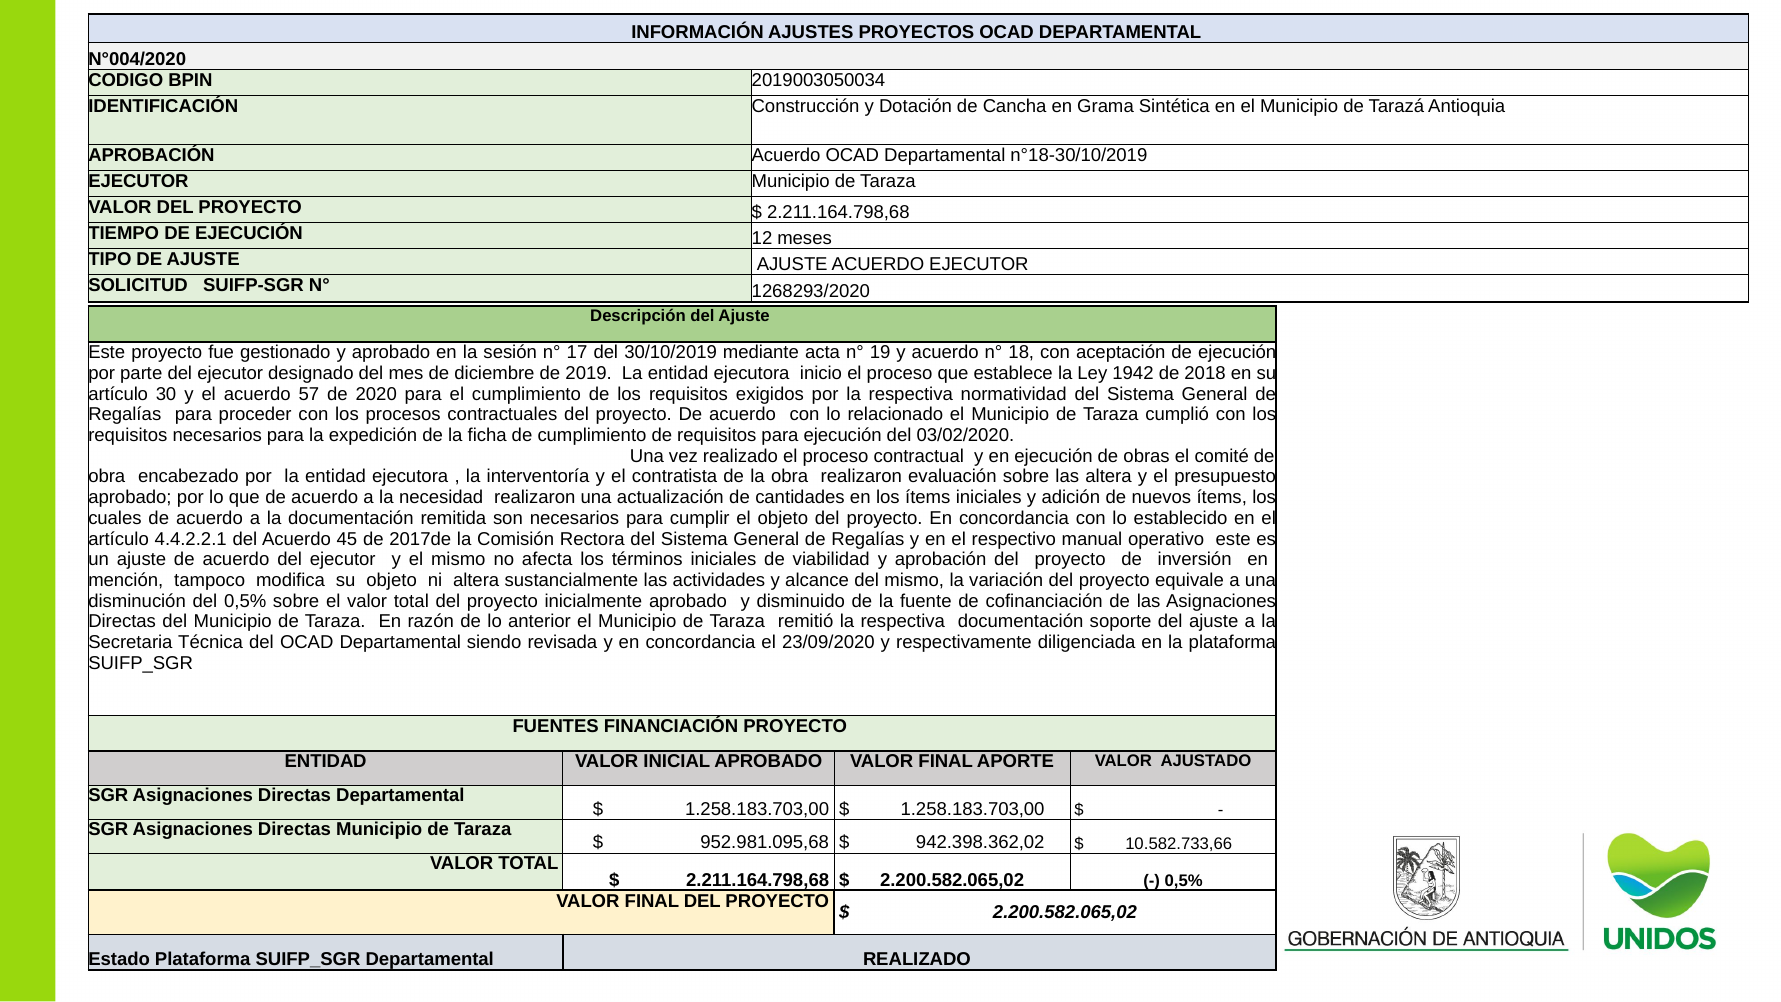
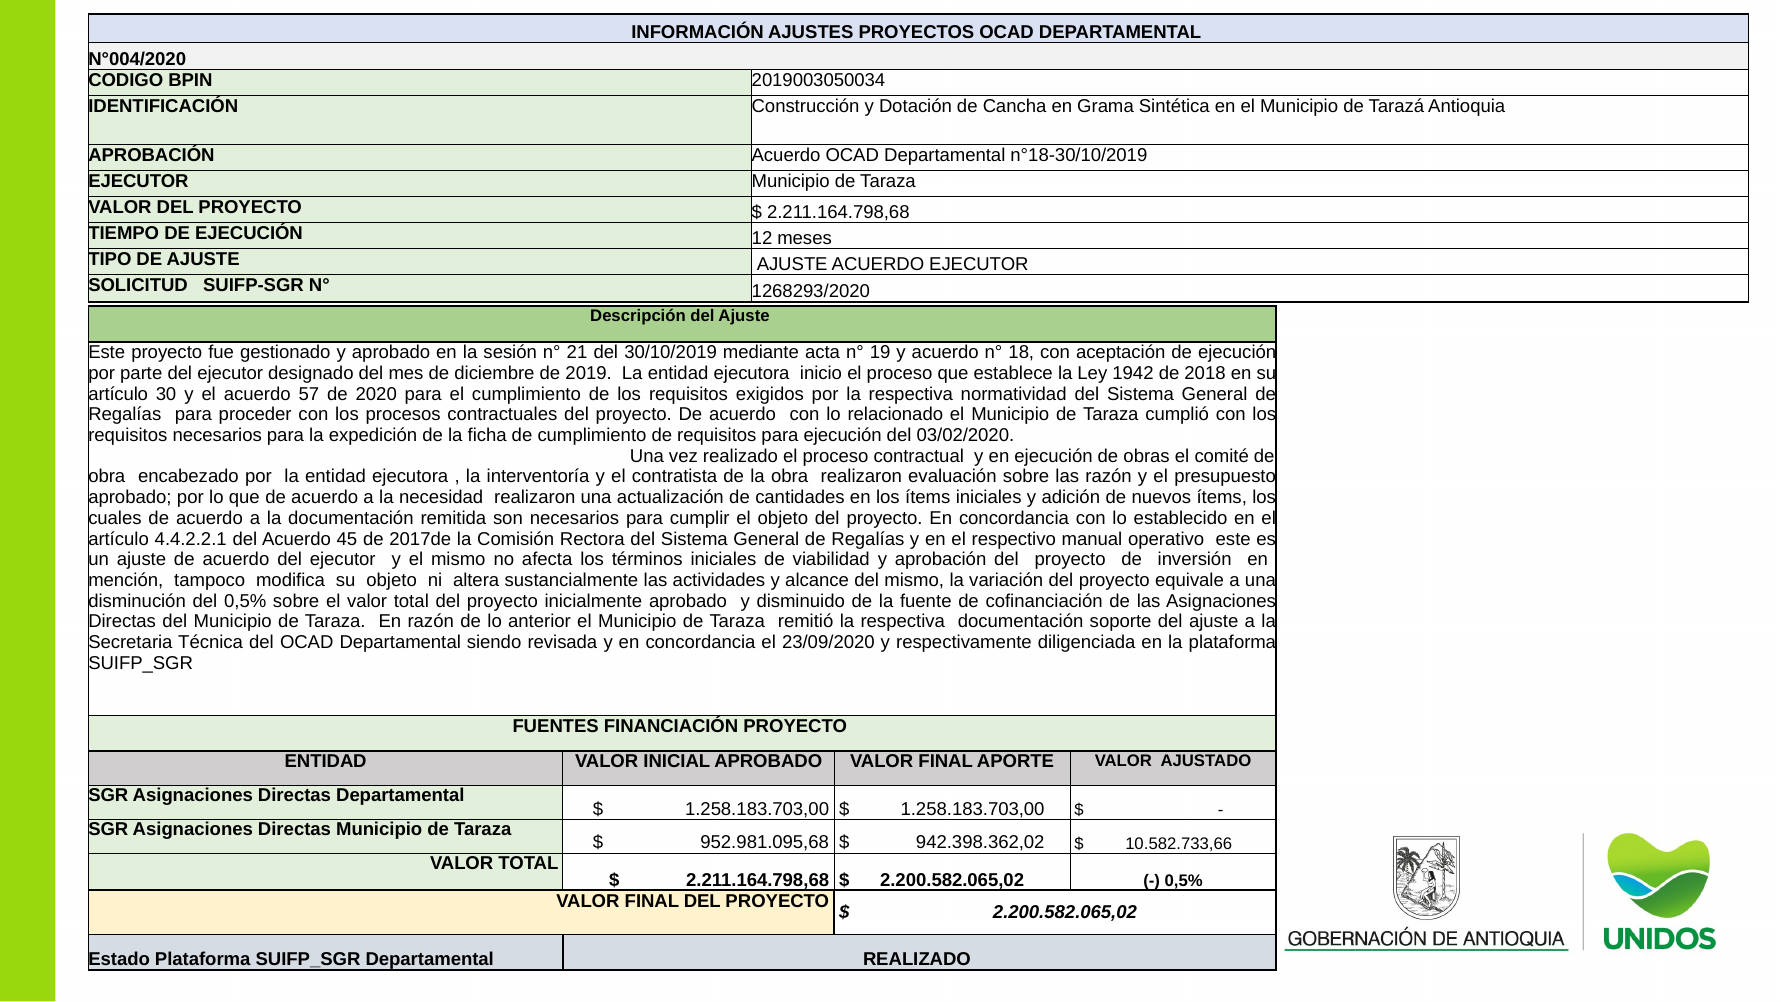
17: 17 -> 21
las altera: altera -> razón
